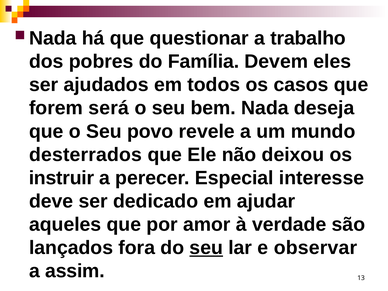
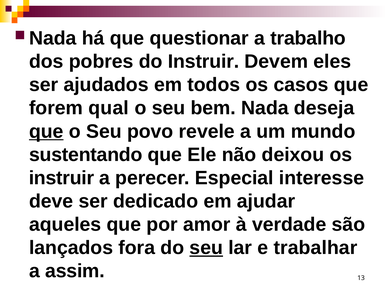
do Família: Família -> Instruir
será: será -> qual
que at (46, 131) underline: none -> present
desterrados: desterrados -> sustentando
observar: observar -> trabalhar
